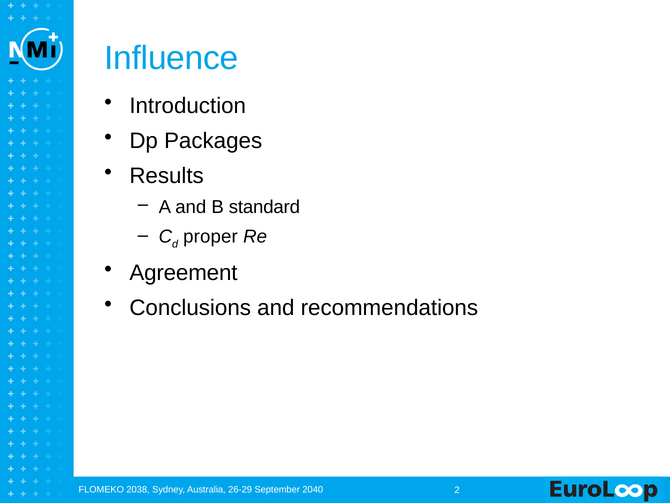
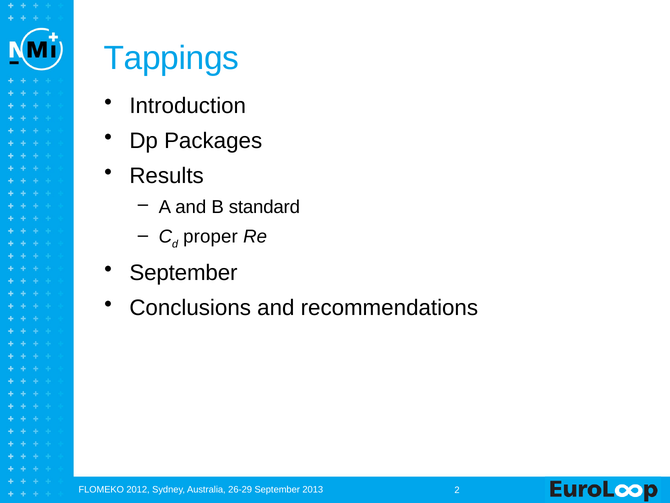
Influence: Influence -> Tappings
Agreement at (183, 273): Agreement -> September
2038: 2038 -> 2012
2040: 2040 -> 2013
